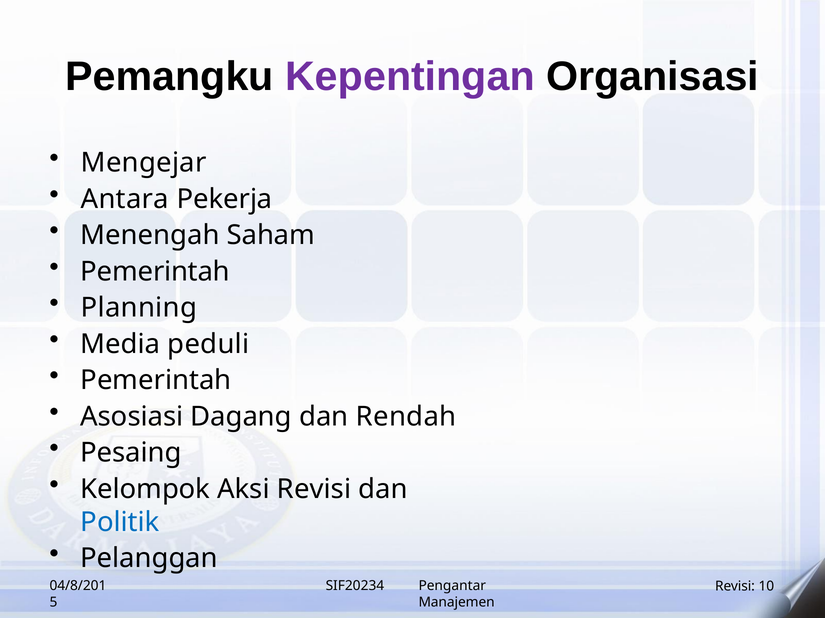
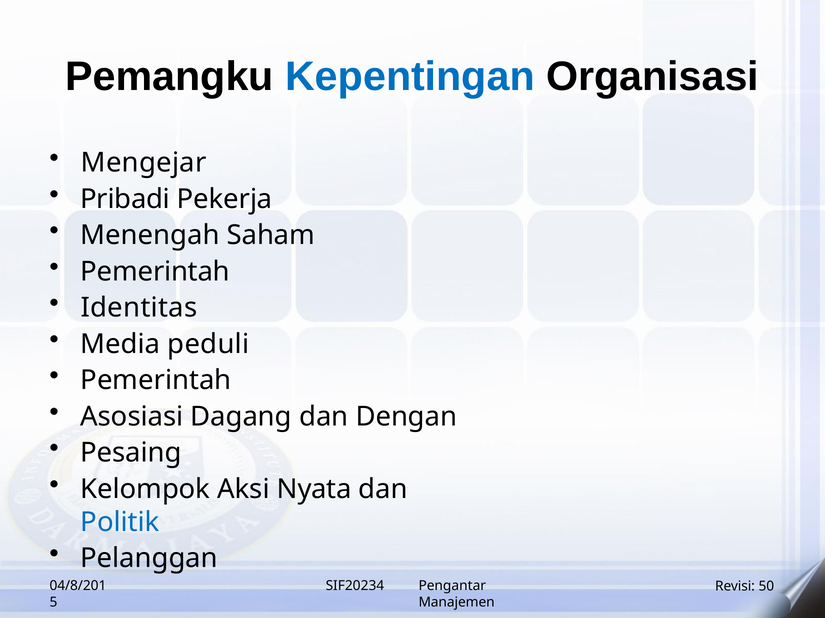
Kepentingan colour: purple -> blue
Antara: Antara -> Pribadi
Planning: Planning -> Identitas
Rendah: Rendah -> Dengan
Aksi Revisi: Revisi -> Nyata
10: 10 -> 50
